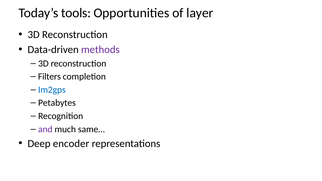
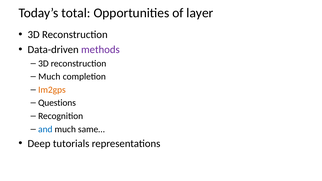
tools: tools -> total
Filters at (49, 77): Filters -> Much
Im2gps colour: blue -> orange
Petabytes: Petabytes -> Questions
and colour: purple -> blue
encoder: encoder -> tutorials
